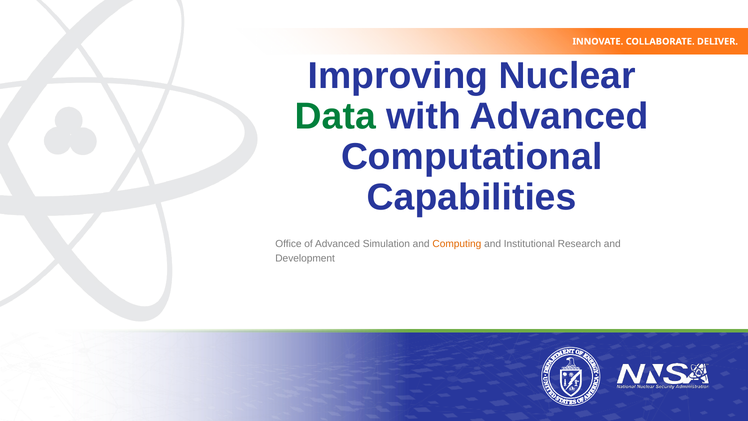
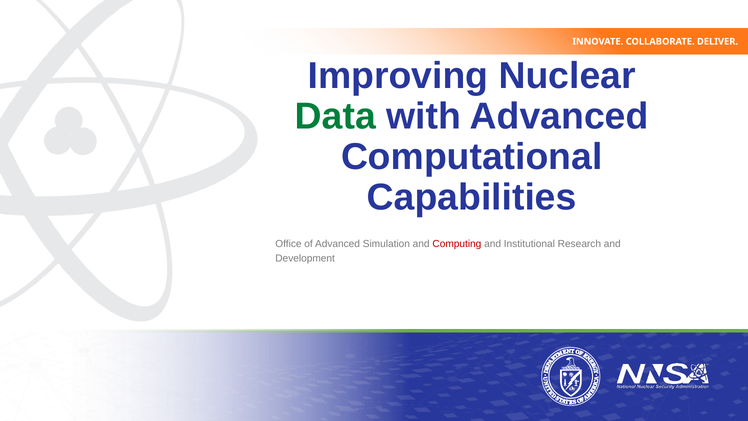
Computing colour: orange -> red
